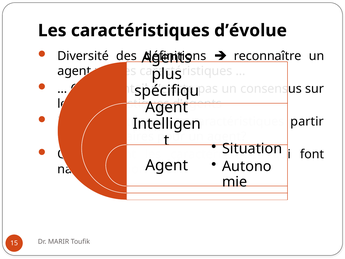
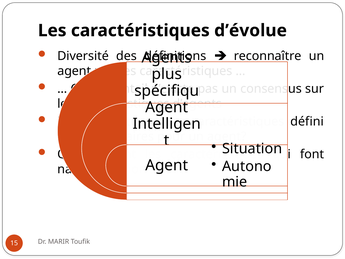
partir: partir -> défini
